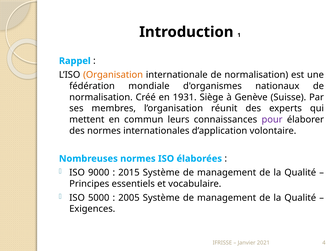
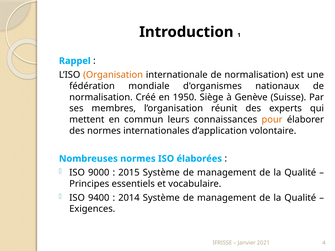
1931: 1931 -> 1950
pour colour: purple -> orange
5000: 5000 -> 9400
2005: 2005 -> 2014
